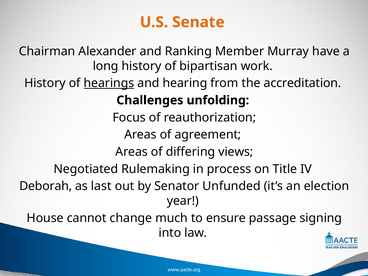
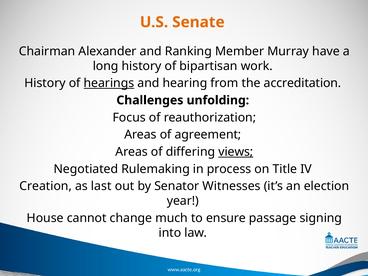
views underline: none -> present
Deborah: Deborah -> Creation
Unfunded: Unfunded -> Witnesses
